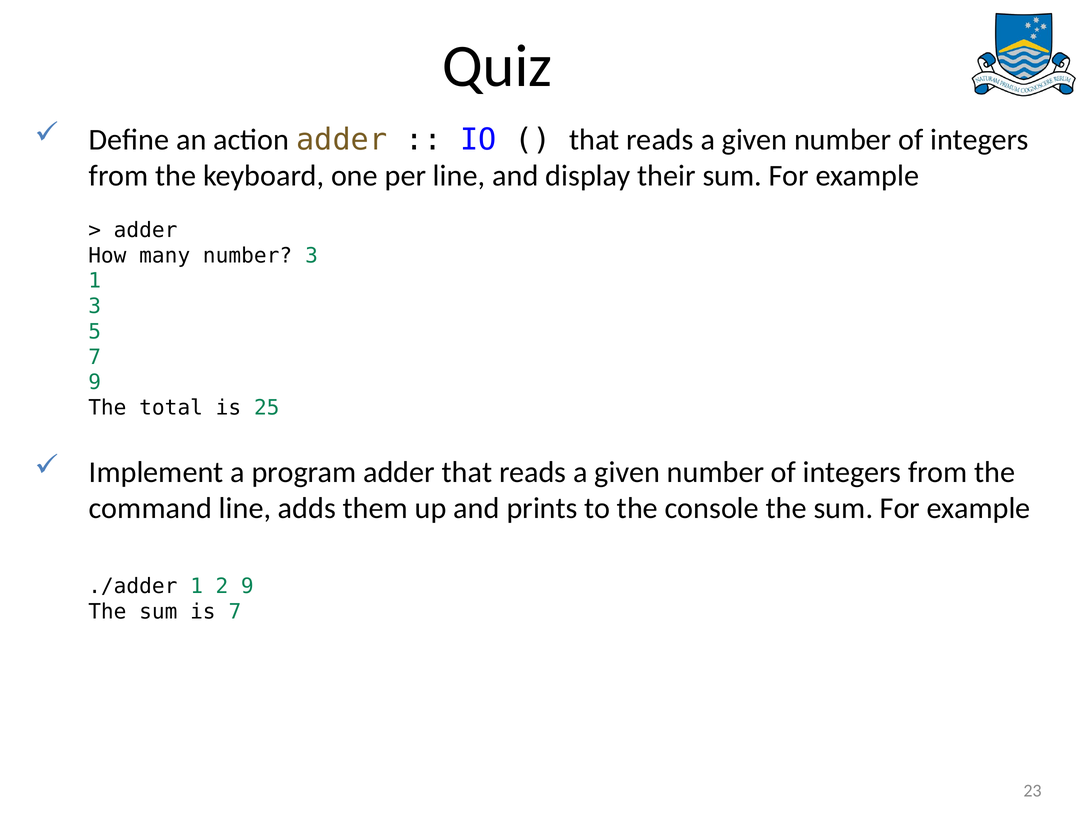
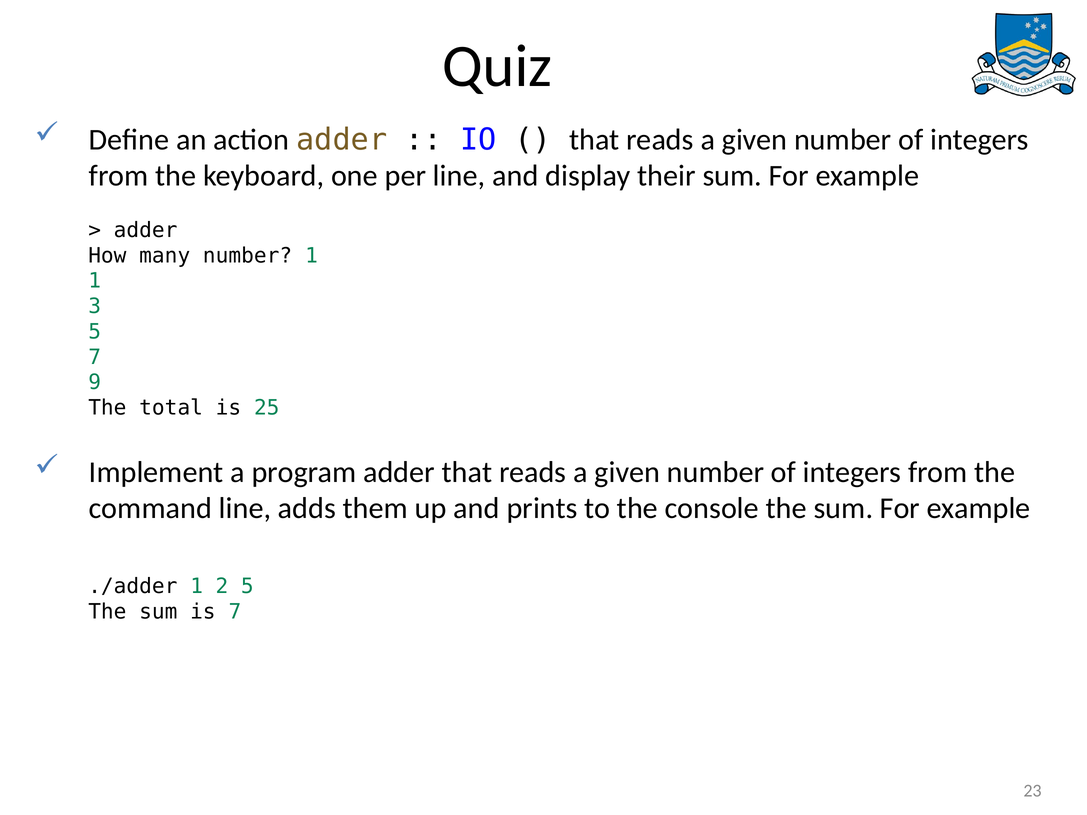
number 3: 3 -> 1
2 9: 9 -> 5
